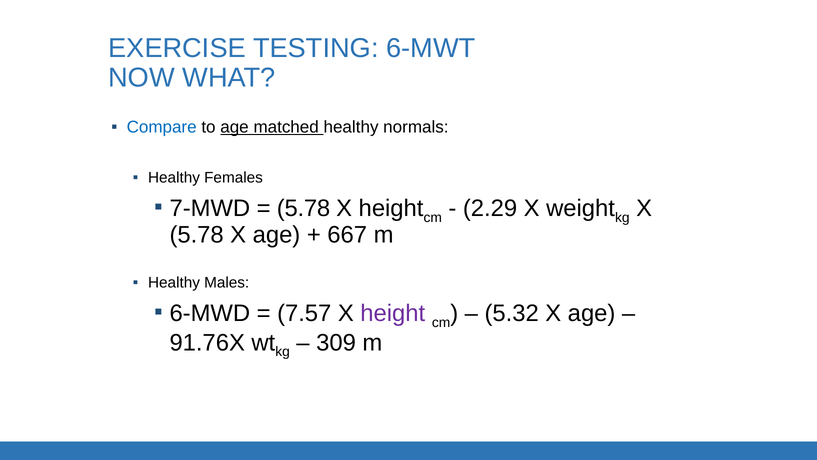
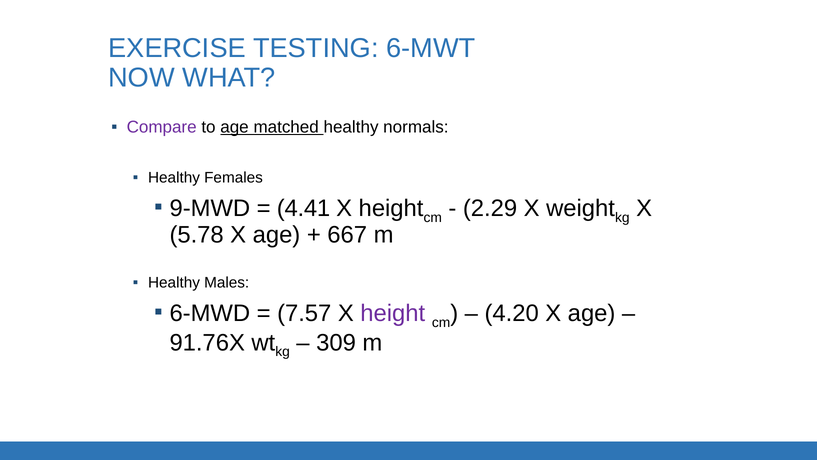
Compare colour: blue -> purple
7-MWD: 7-MWD -> 9-MWD
5.78 at (304, 208): 5.78 -> 4.41
5.32: 5.32 -> 4.20
